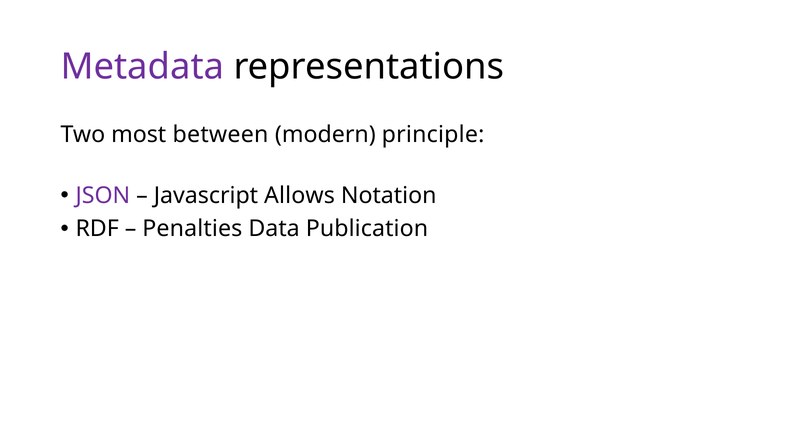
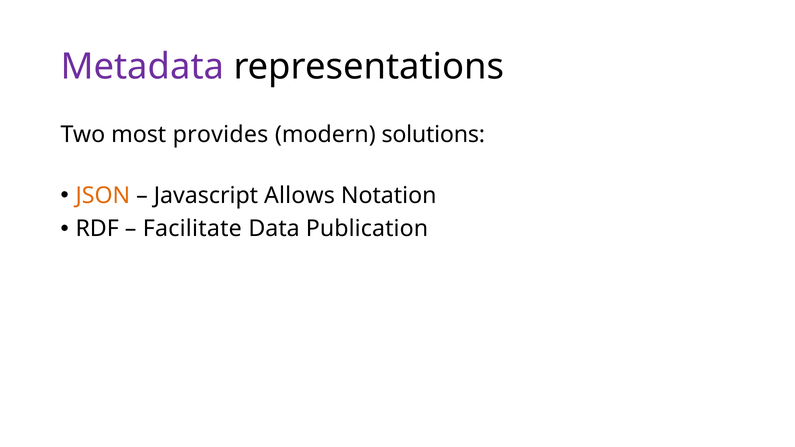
between: between -> provides
principle: principle -> solutions
JSON colour: purple -> orange
Penalties: Penalties -> Facilitate
